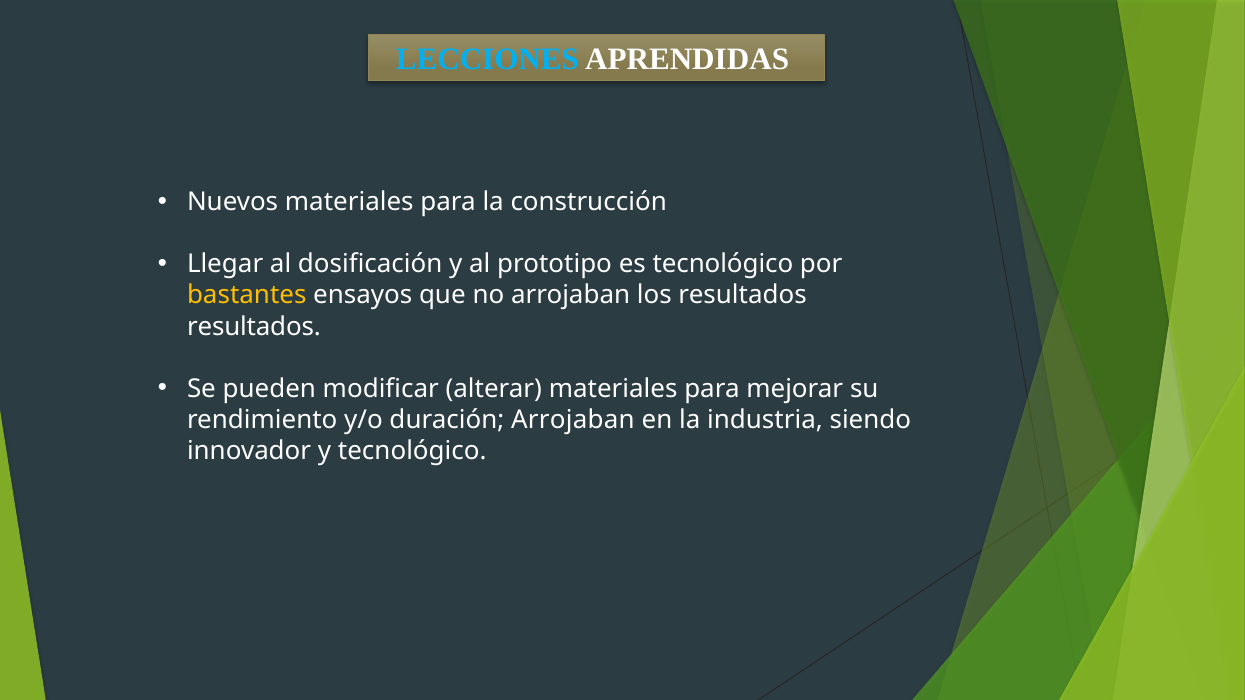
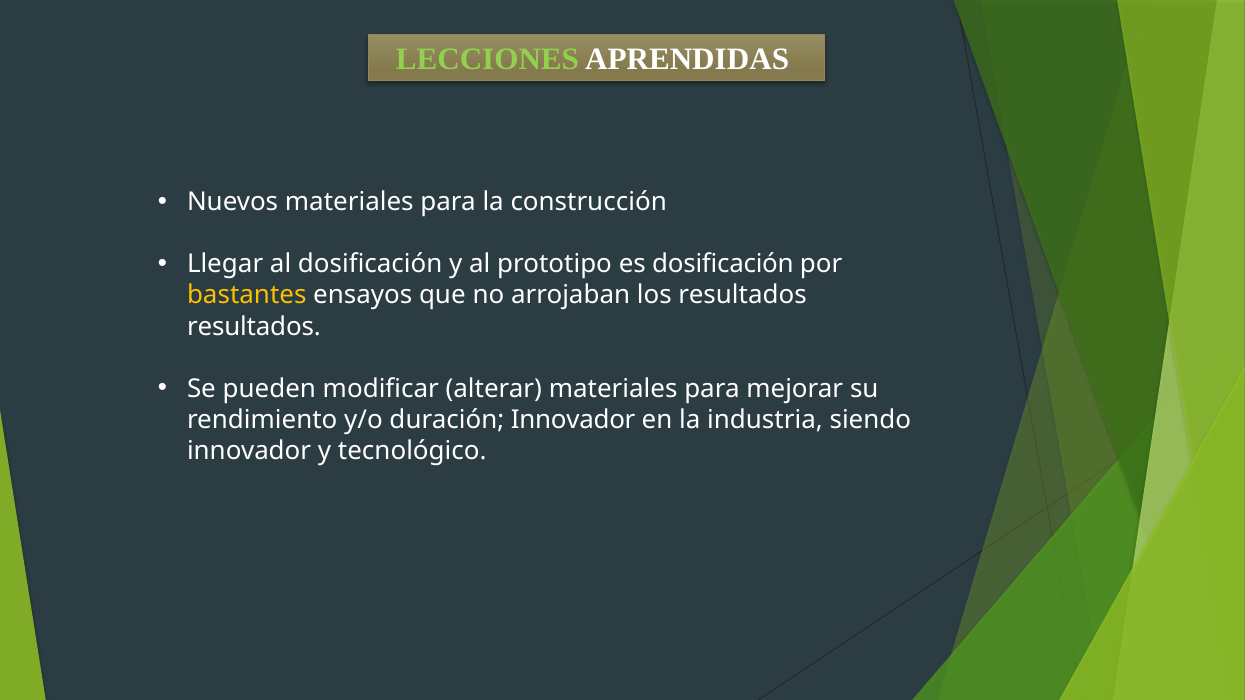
LECCIONES colour: light blue -> light green
es tecnológico: tecnológico -> dosificación
duración Arrojaban: Arrojaban -> Innovador
